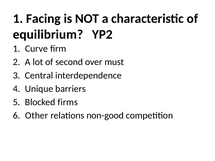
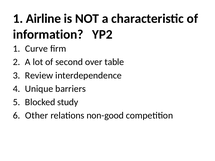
Facing: Facing -> Airline
equilibrium: equilibrium -> information
must: must -> table
Central: Central -> Review
firms: firms -> study
